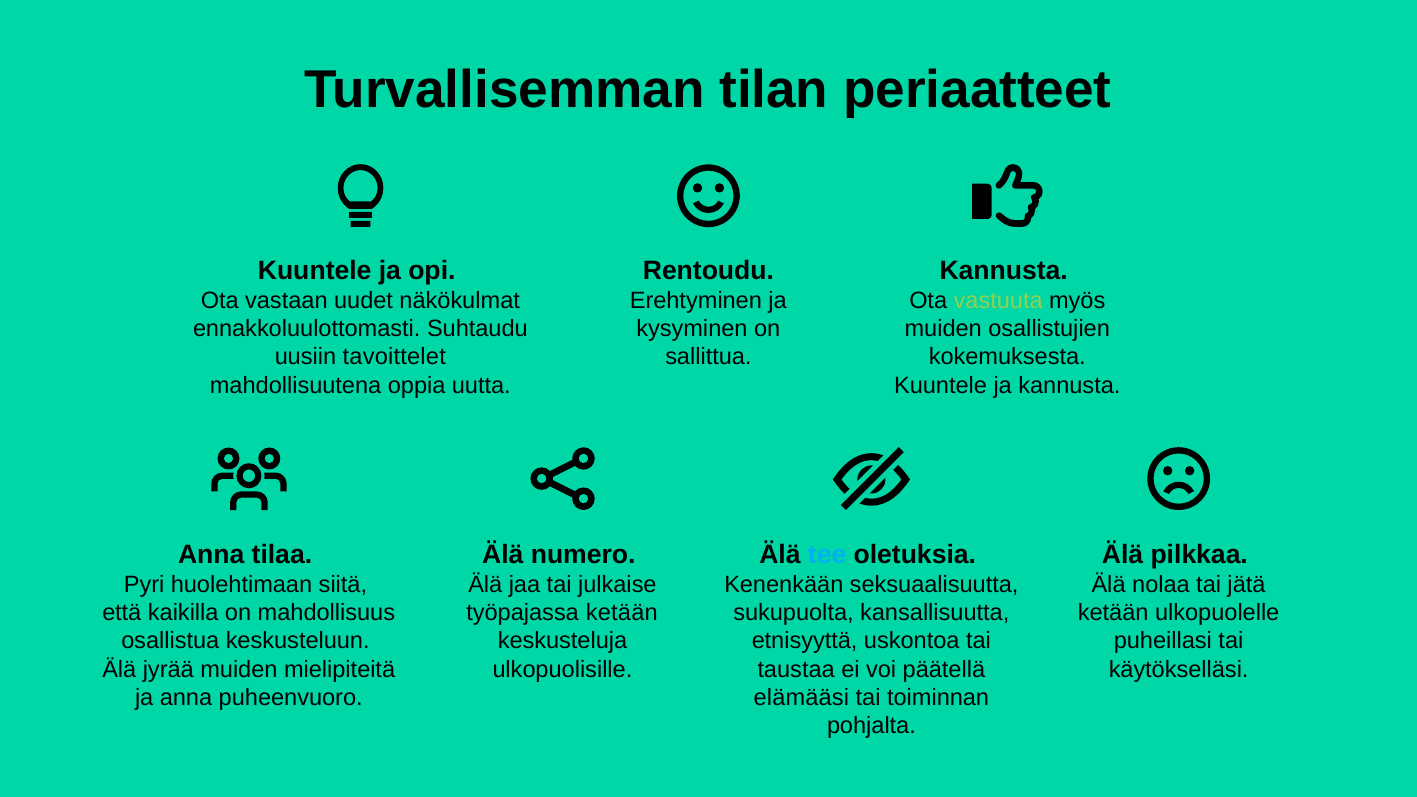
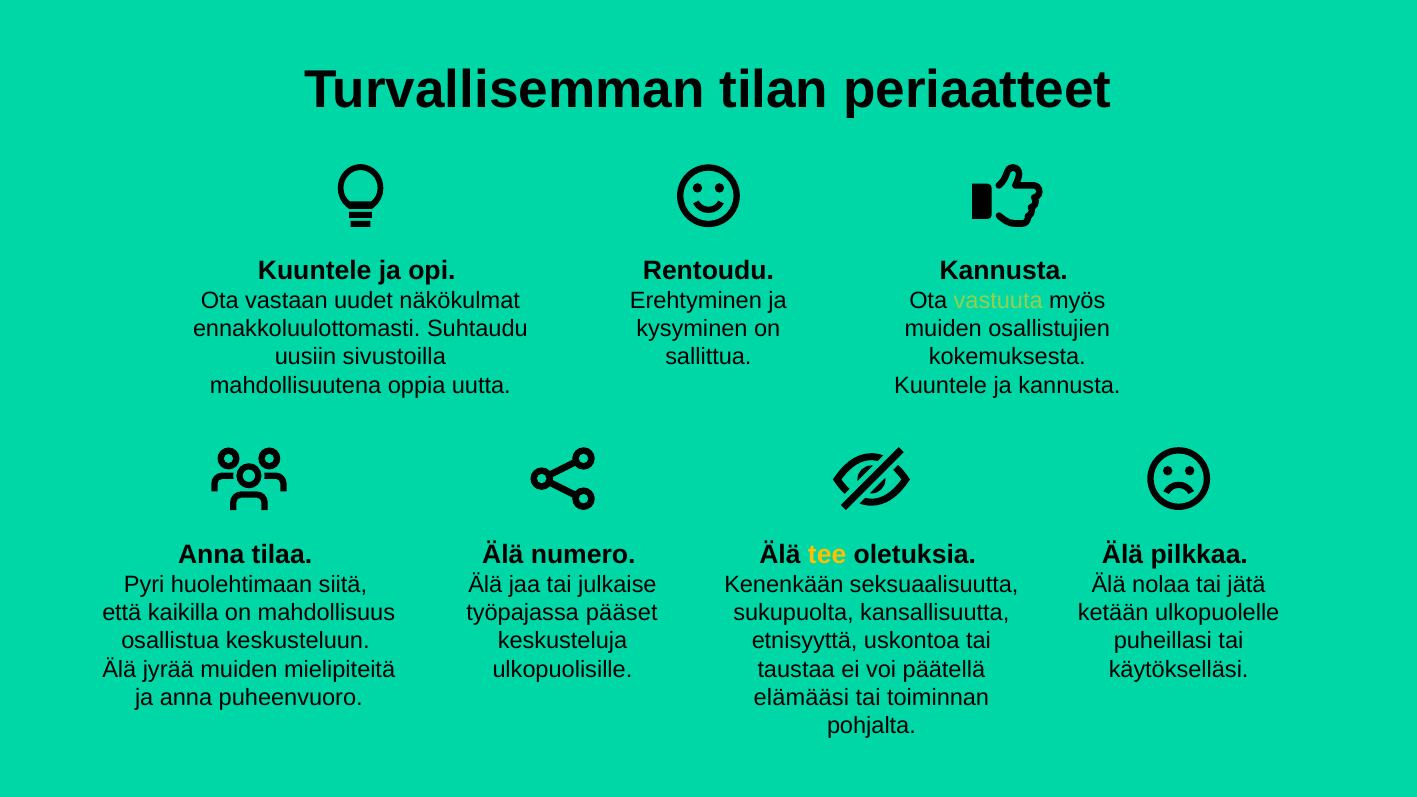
tavoittelet: tavoittelet -> sivustoilla
tee colour: light blue -> yellow
työpajassa ketään: ketään -> pääset
